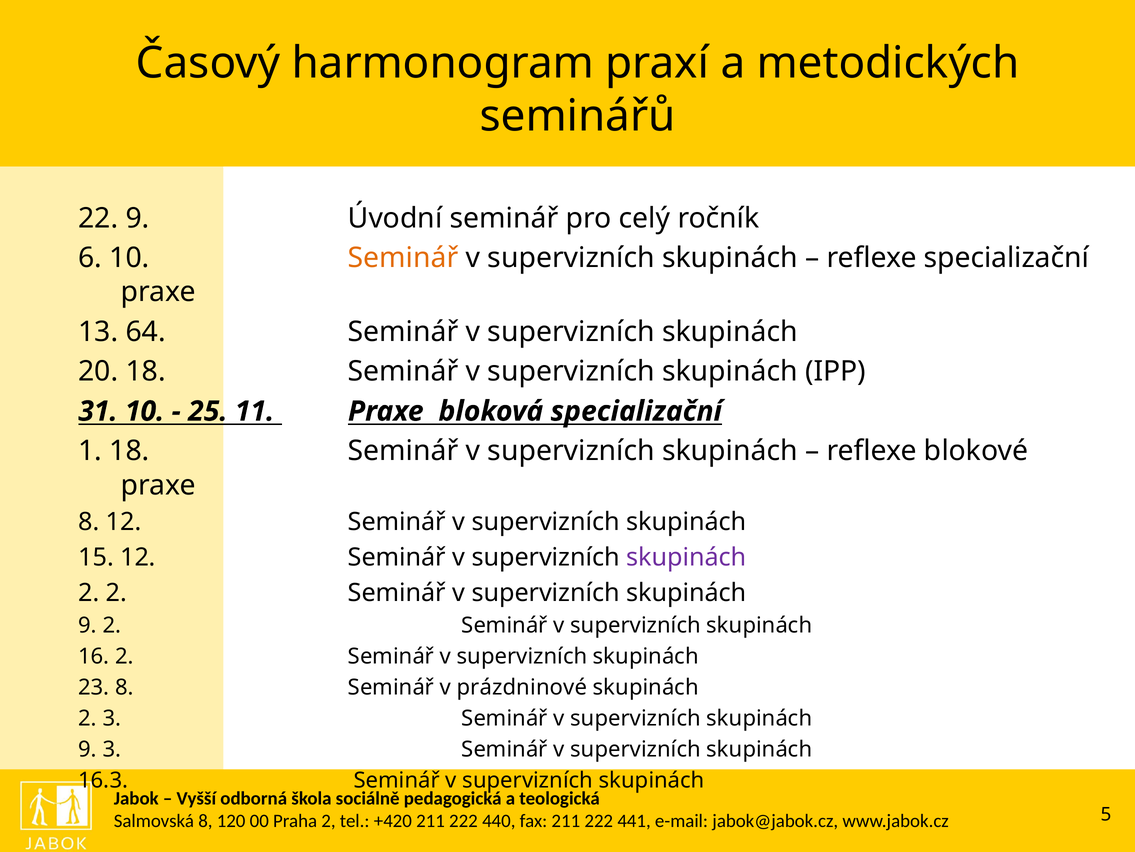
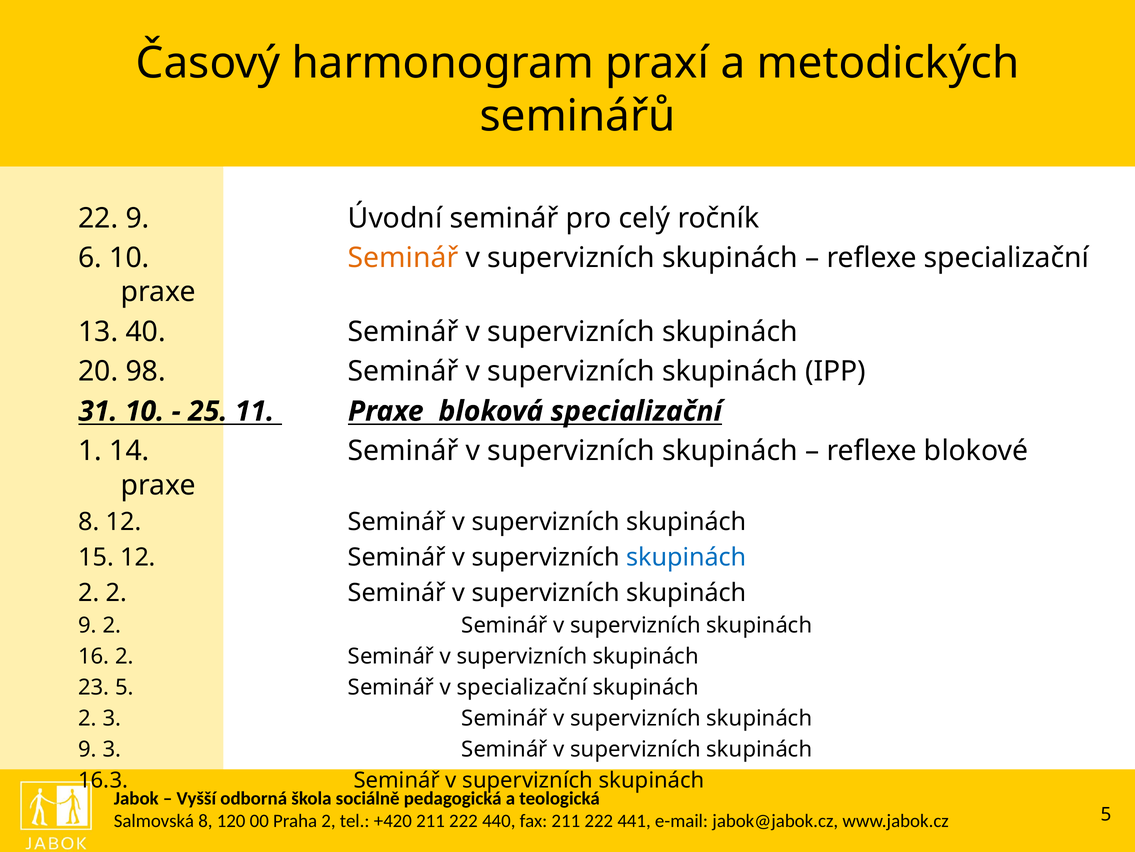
64: 64 -> 40
20 18: 18 -> 98
1 18: 18 -> 14
skupinách at (686, 557) colour: purple -> blue
23 8: 8 -> 5
v prázdninové: prázdninové -> specializační
